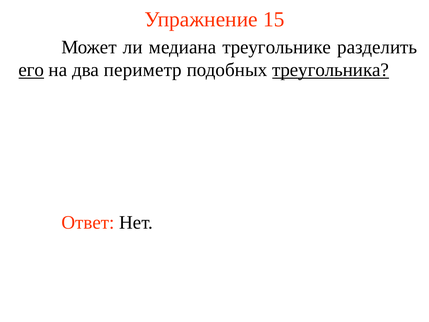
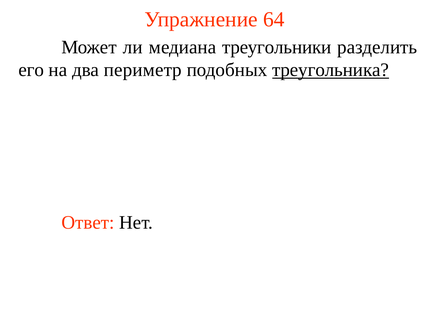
15: 15 -> 64
треугольнике: треугольнике -> треугольники
его underline: present -> none
